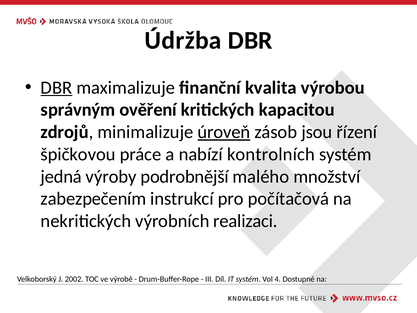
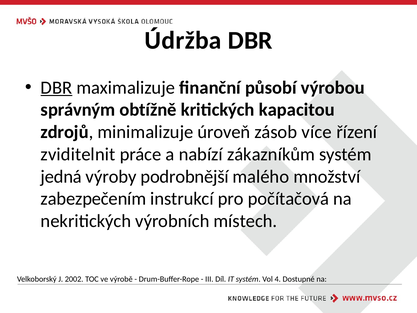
kvalita: kvalita -> působí
ověření: ověření -> obtížně
úroveň underline: present -> none
jsou: jsou -> více
špičkovou: špičkovou -> zviditelnit
kontrolních: kontrolních -> zákazníkům
realizaci: realizaci -> místech
